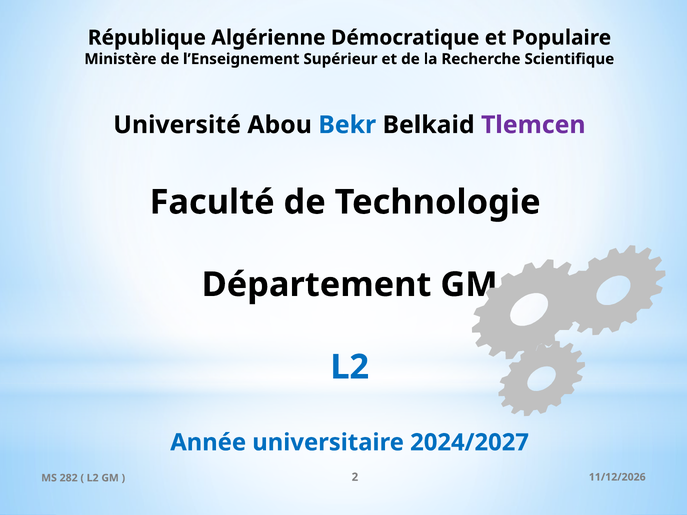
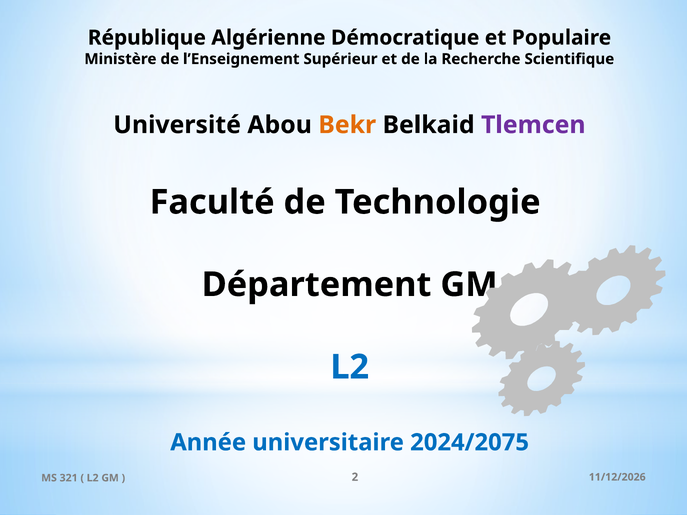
Bekr colour: blue -> orange
2024/2027: 2024/2027 -> 2024/2075
282: 282 -> 321
